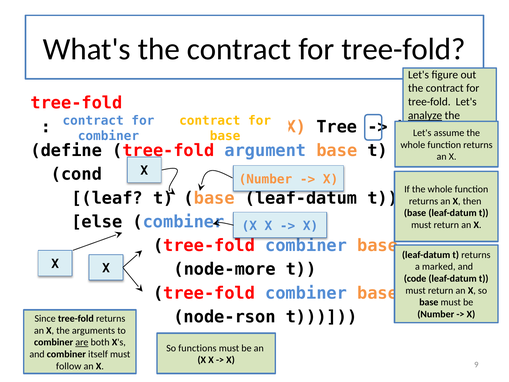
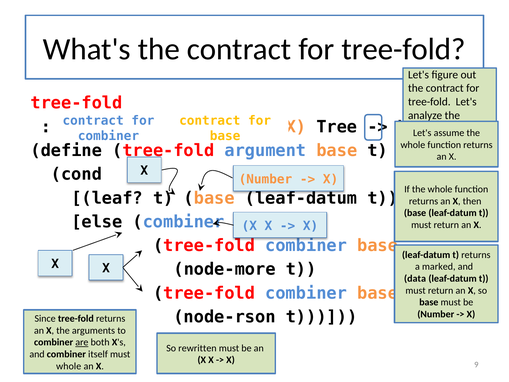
analyze underline: present -> none
code: code -> data
functions: functions -> rewritten
follow at (69, 366): follow -> whole
